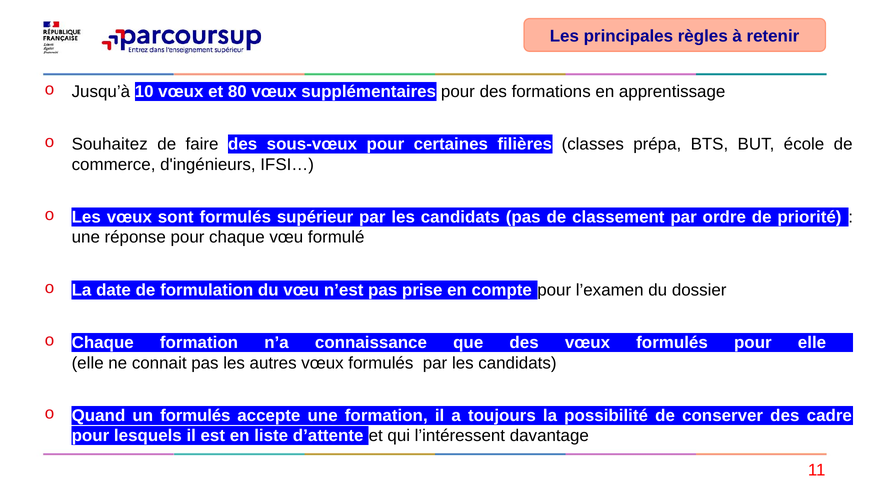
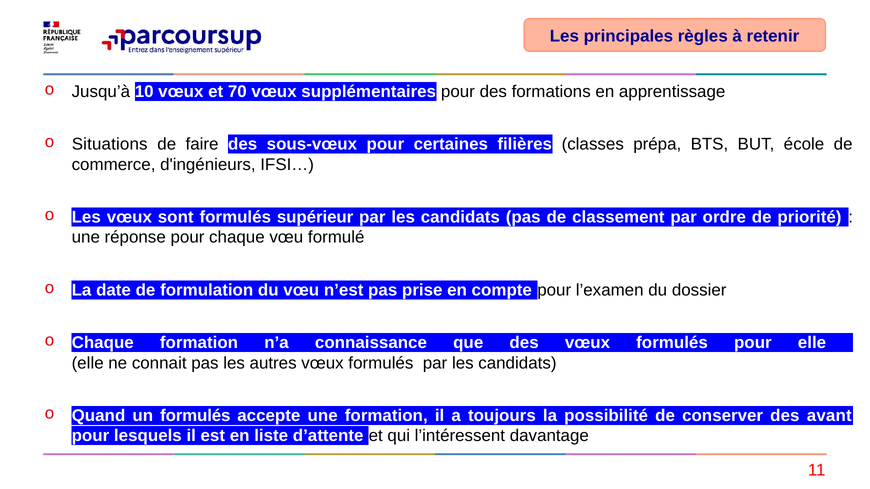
80: 80 -> 70
Souhaitez: Souhaitez -> Situations
cadre: cadre -> avant
